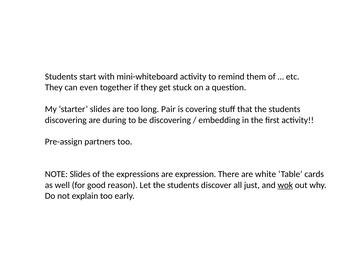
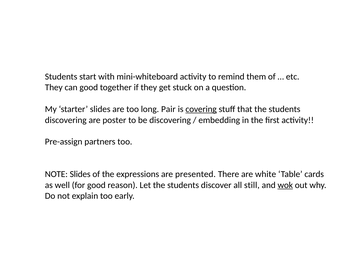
can even: even -> good
covering underline: none -> present
during: during -> poster
expression: expression -> presented
just: just -> still
